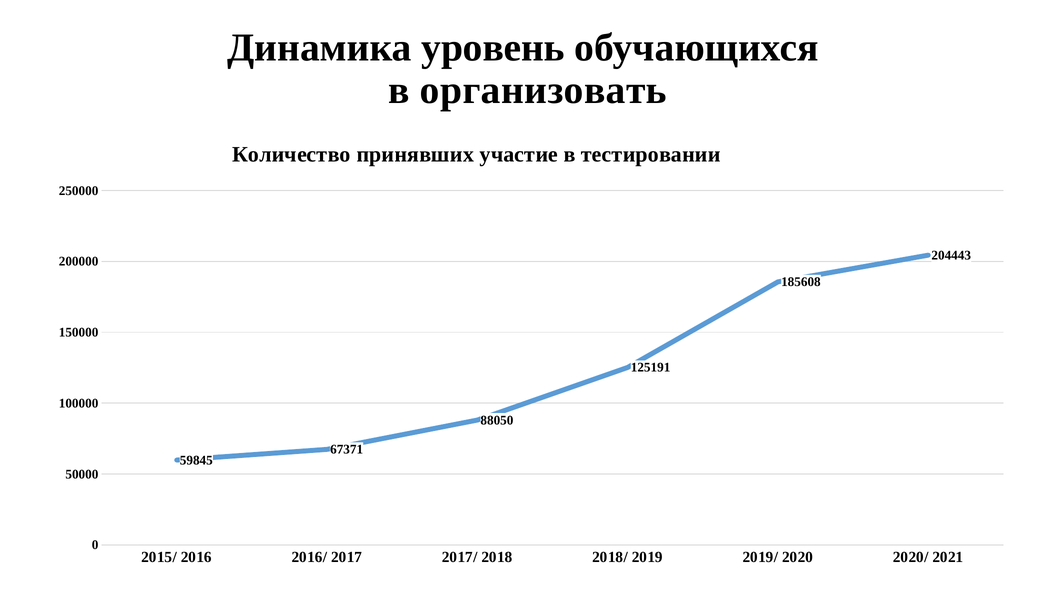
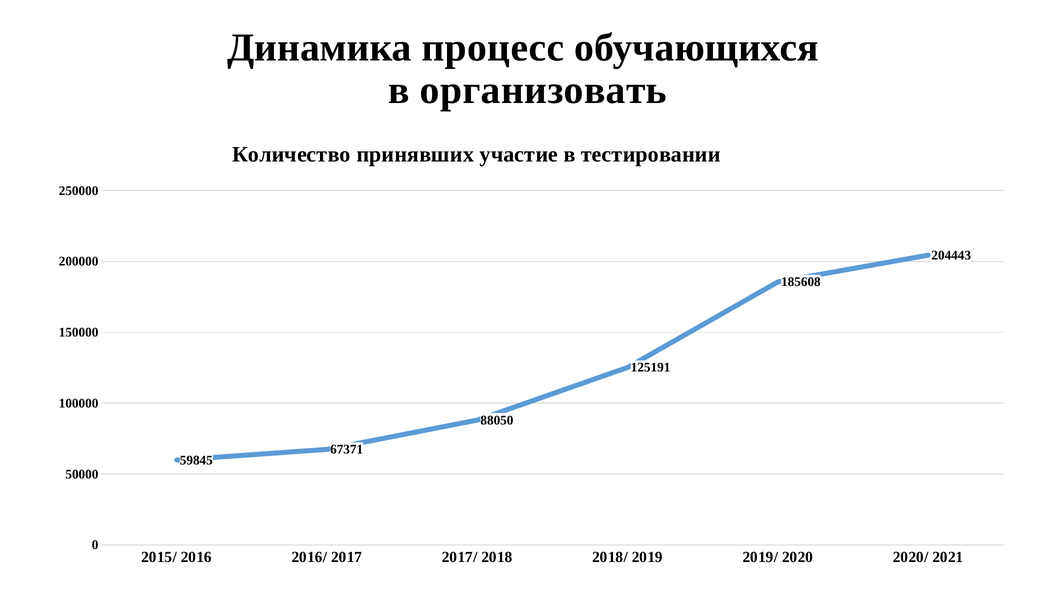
уровень: уровень -> процесс
